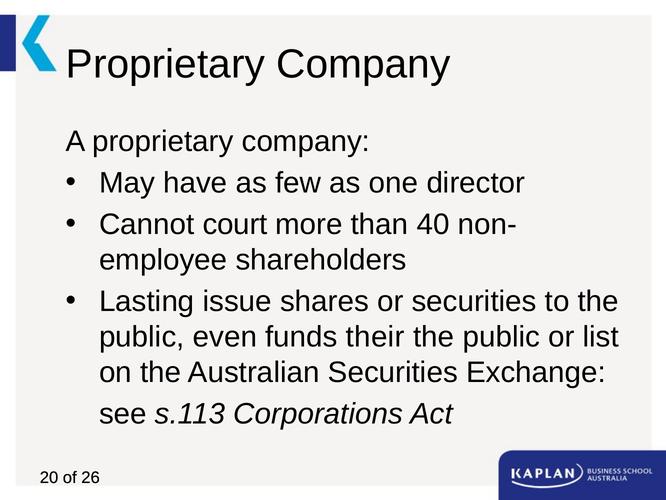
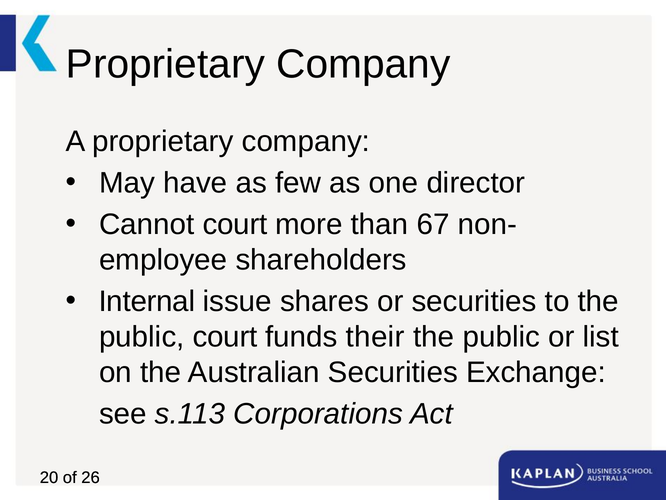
40: 40 -> 67
Lasting: Lasting -> Internal
public even: even -> court
